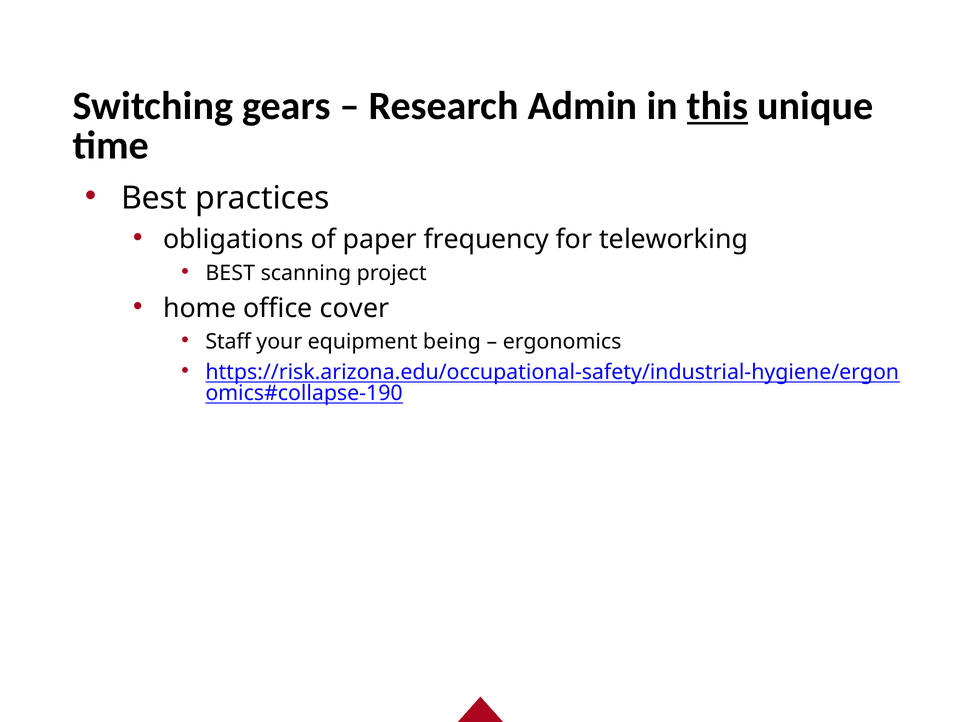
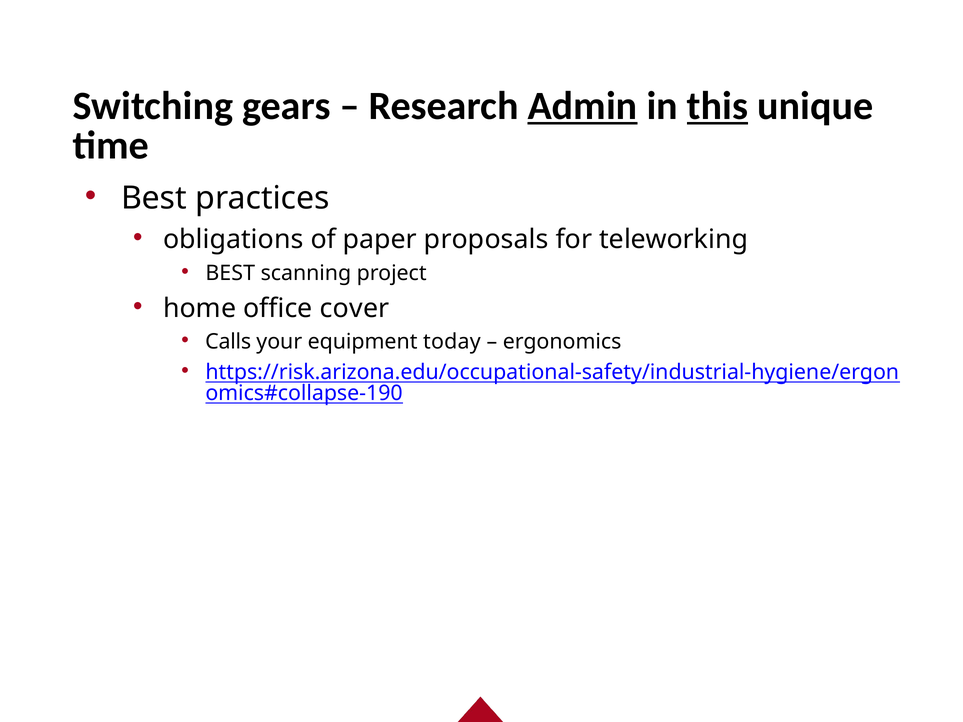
Admin underline: none -> present
frequency: frequency -> proposals
Staff: Staff -> Calls
being: being -> today
